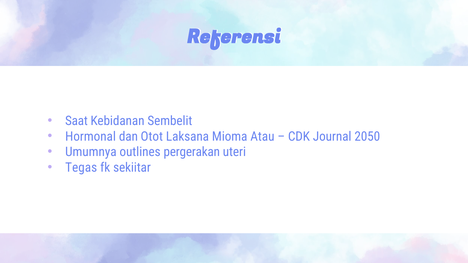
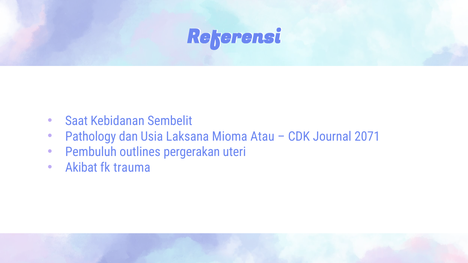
Hormonal: Hormonal -> Pathology
Otot: Otot -> Usia
2050: 2050 -> 2071
Umumnya: Umumnya -> Pembuluh
Tegas: Tegas -> Akibat
sekiitar: sekiitar -> trauma
